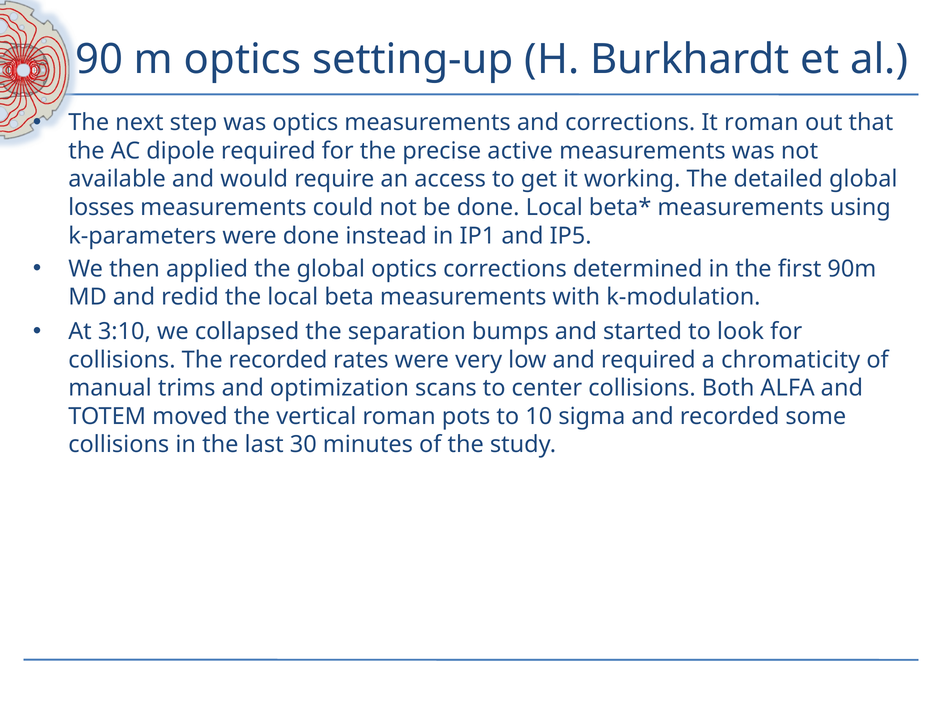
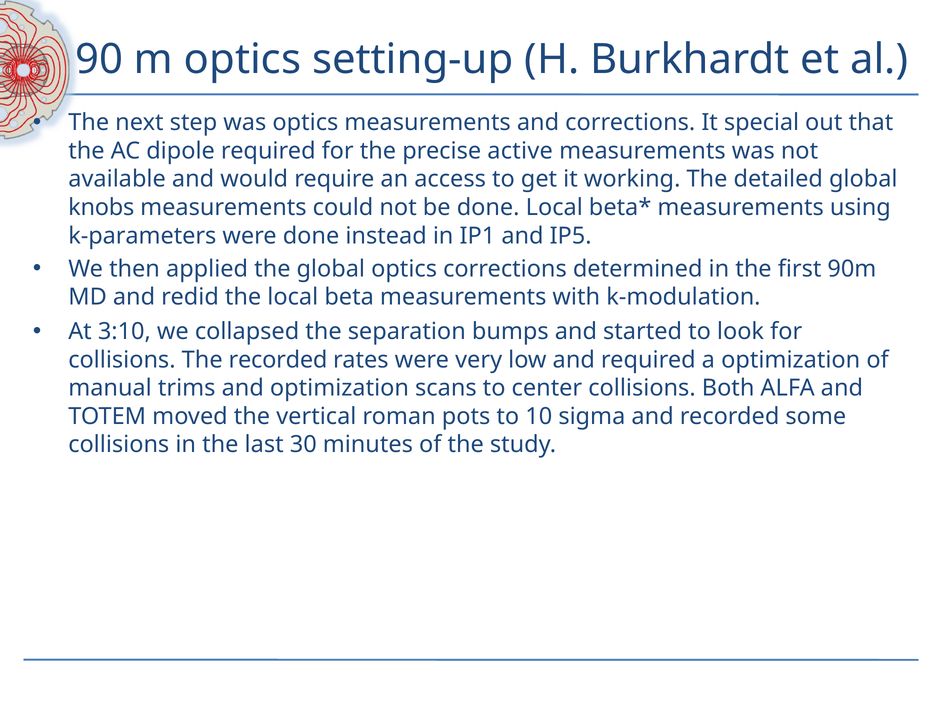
It roman: roman -> special
losses: losses -> knobs
a chromaticity: chromaticity -> optimization
